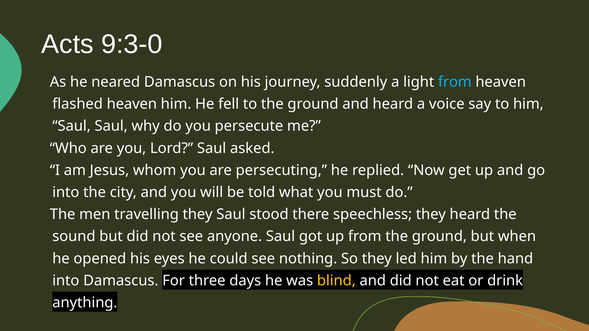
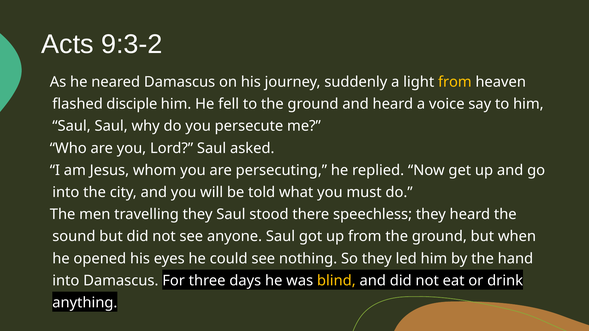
9:3-0: 9:3-0 -> 9:3-2
from at (455, 82) colour: light blue -> yellow
flashed heaven: heaven -> disciple
